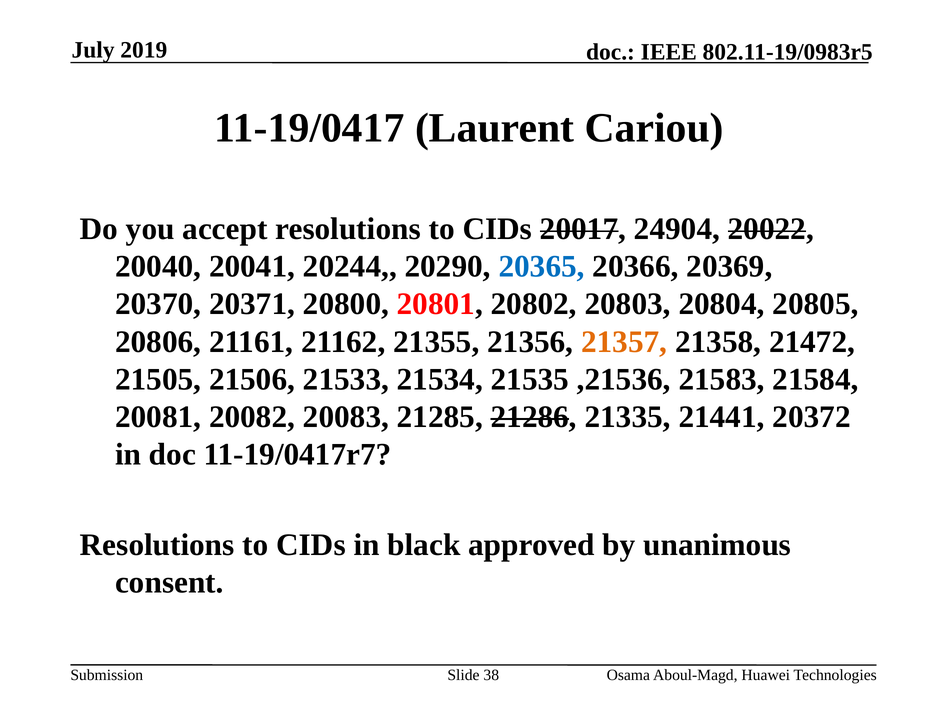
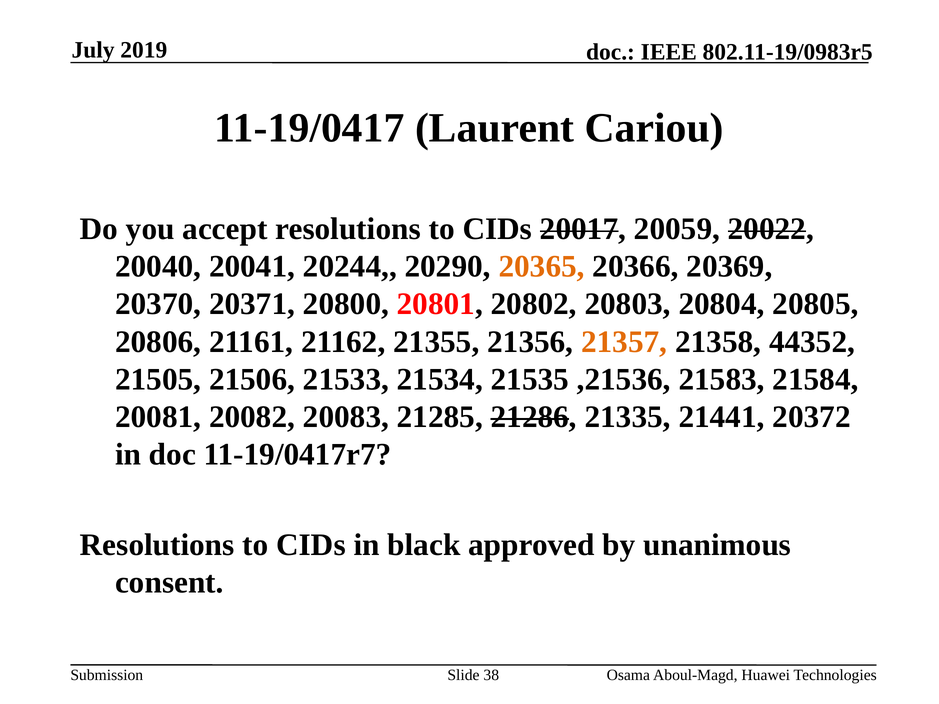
24904: 24904 -> 20059
20365 colour: blue -> orange
21472: 21472 -> 44352
